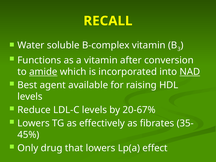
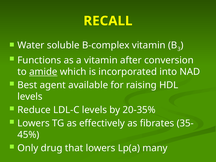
NAD underline: present -> none
20-67%: 20-67% -> 20-35%
effect: effect -> many
